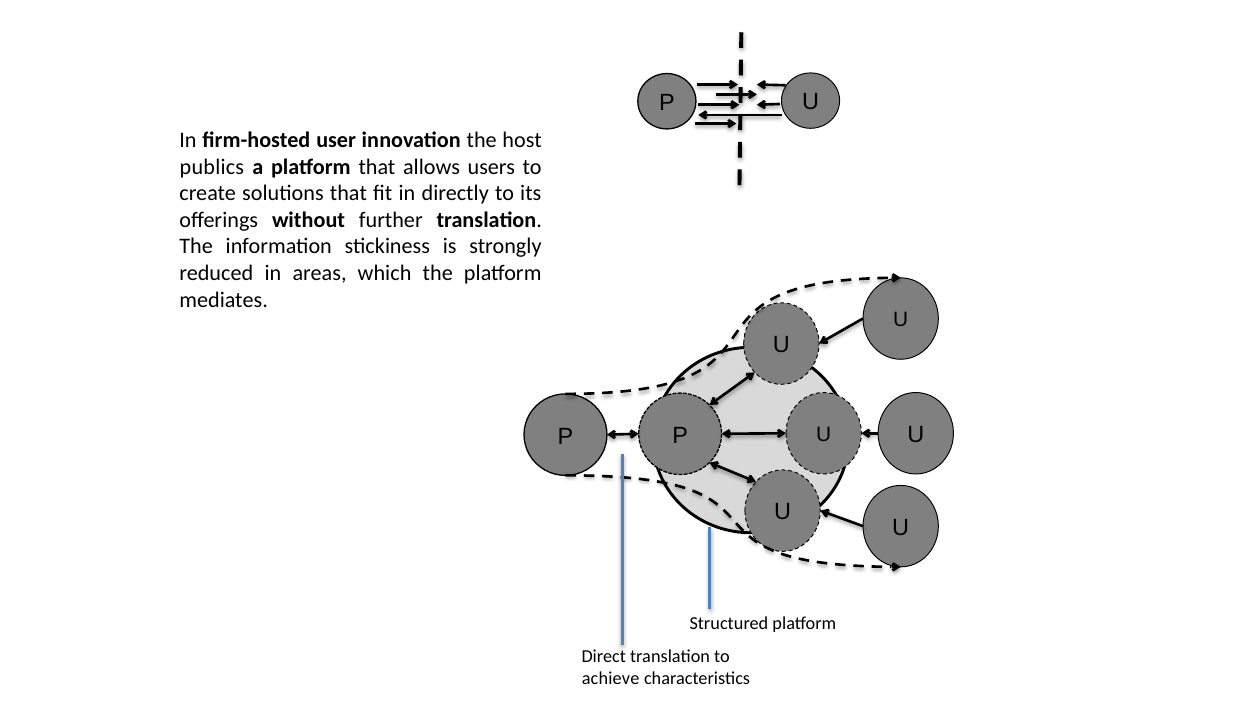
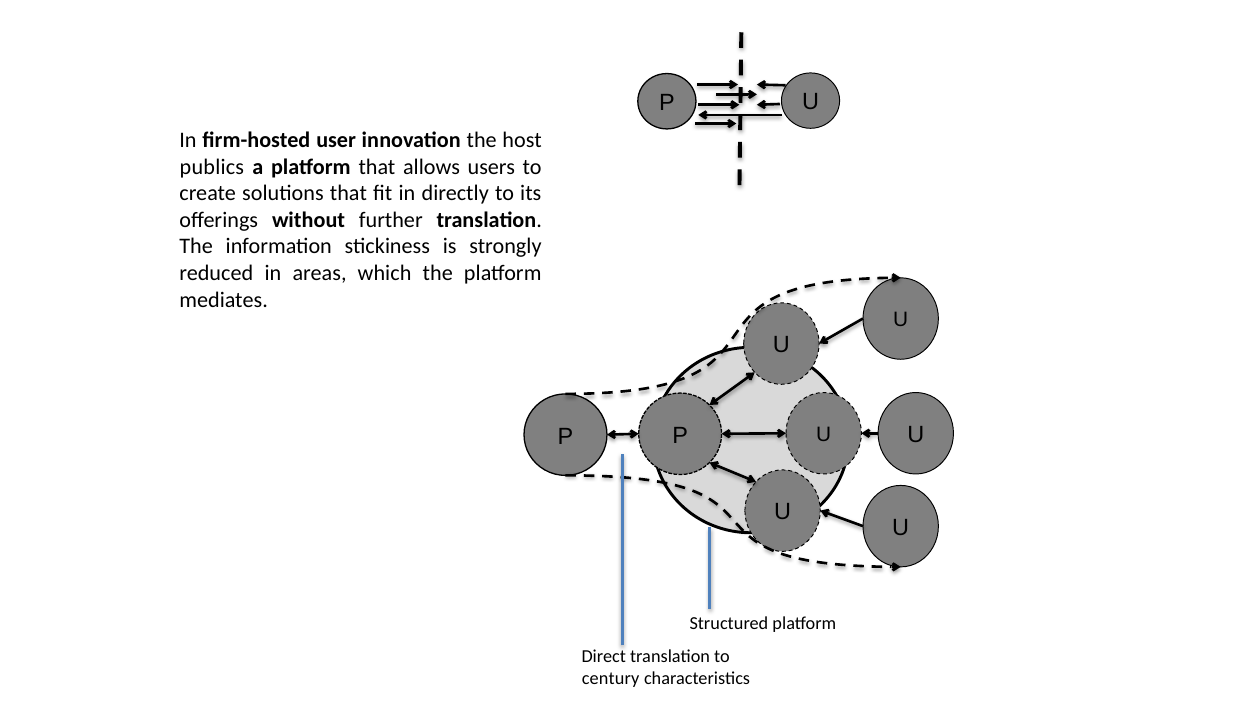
achieve: achieve -> century
